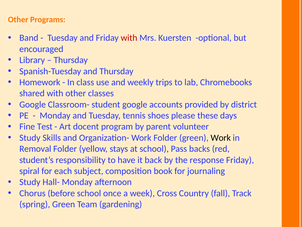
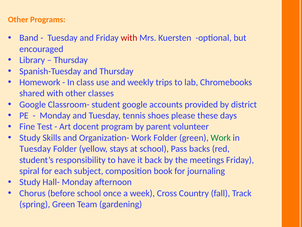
Work at (221, 137) colour: black -> green
Removal at (35, 149): Removal -> Tuesday
response: response -> meetings
